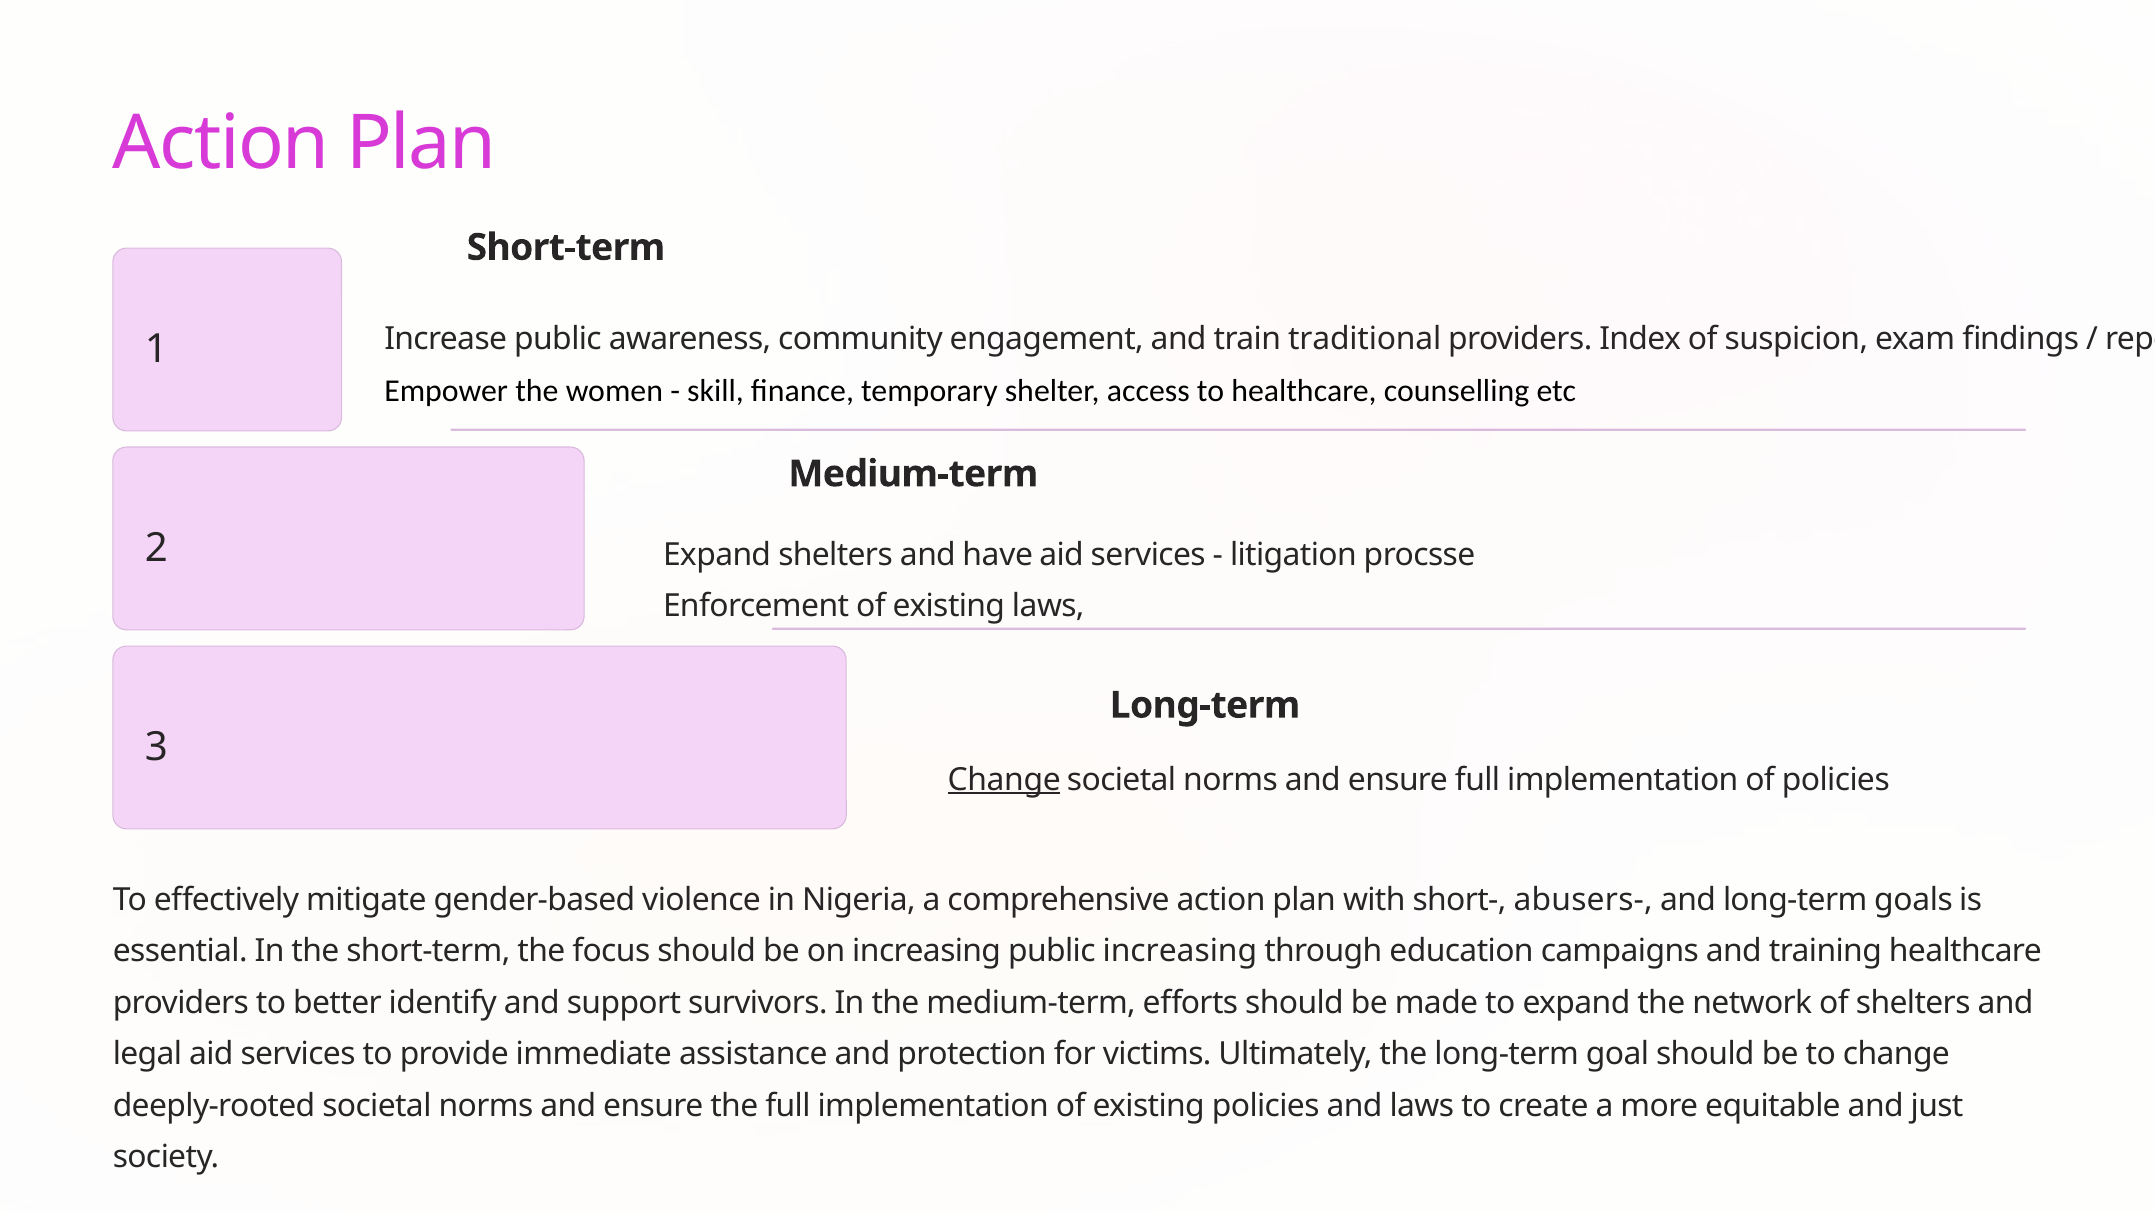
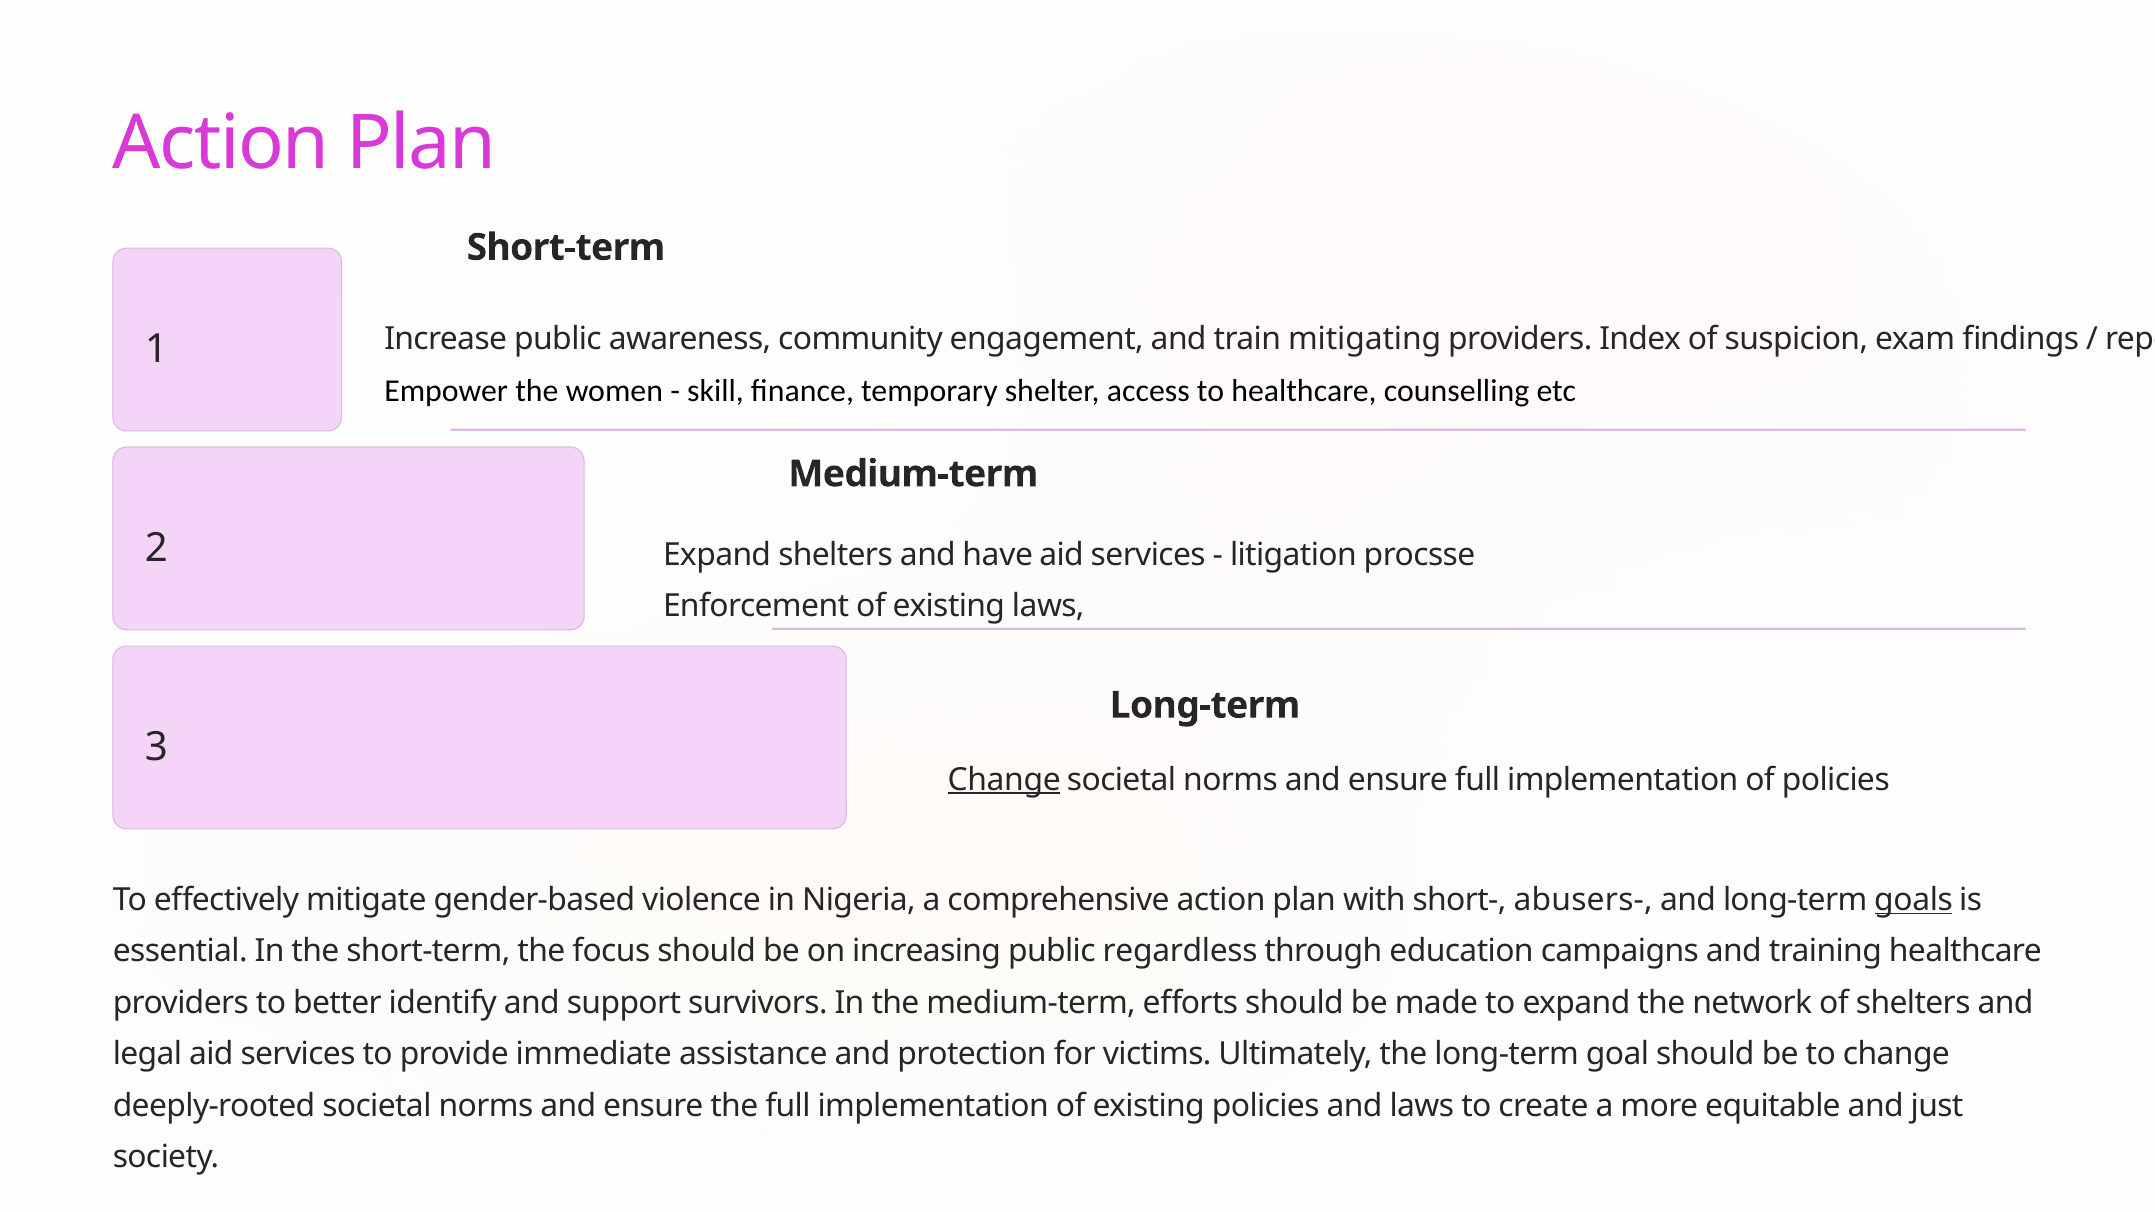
traditional: traditional -> mitigating
goals underline: none -> present
public increasing: increasing -> regardless
